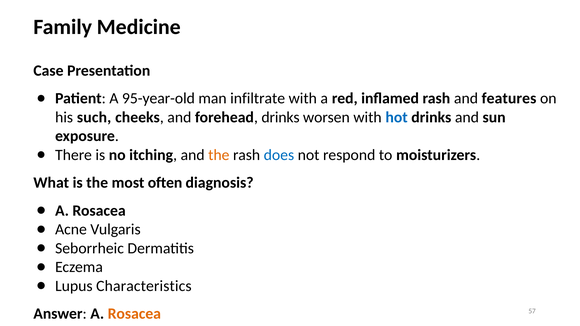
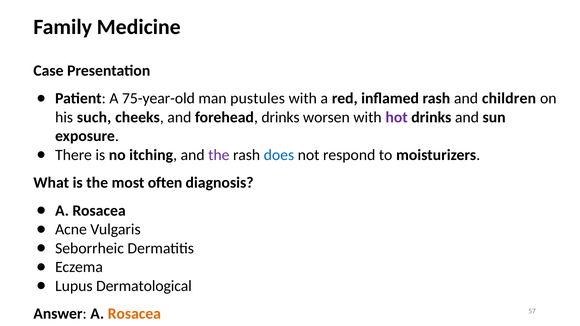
95-year-old: 95-year-old -> 75-year-old
infiltrate: infiltrate -> pustules
features: features -> children
hot colour: blue -> purple
the at (219, 155) colour: orange -> purple
Characteristics: Characteristics -> Dermatological
